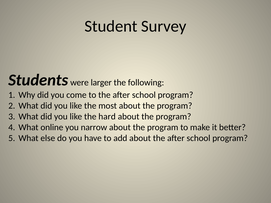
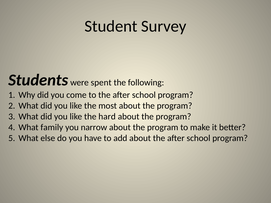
larger: larger -> spent
online: online -> family
